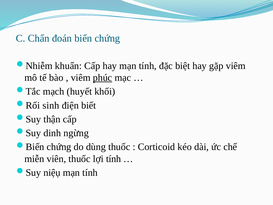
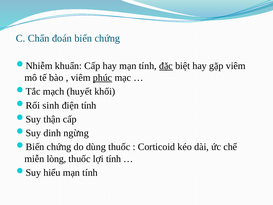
đặc underline: none -> present
điện biết: biết -> tính
viên: viên -> lòng
niệụ: niệụ -> hiểu
